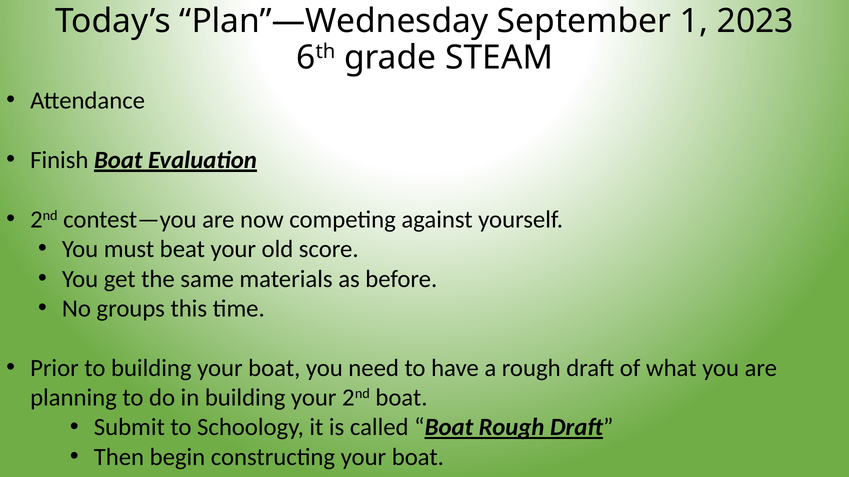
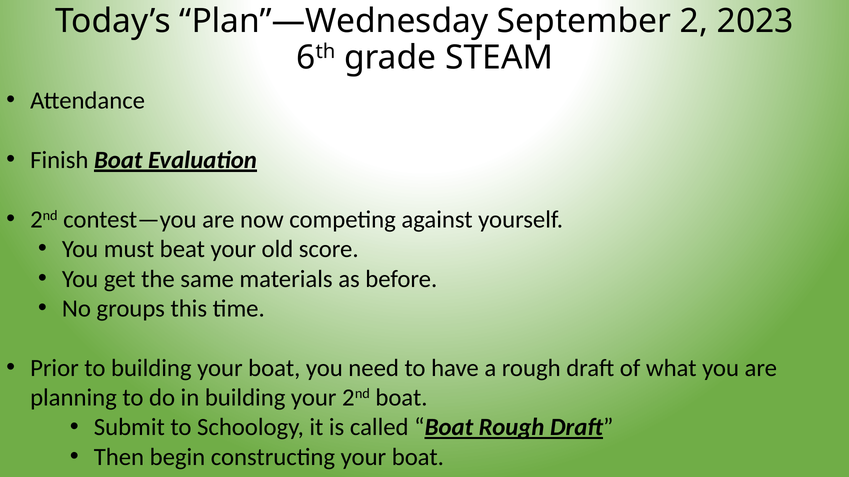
1: 1 -> 2
